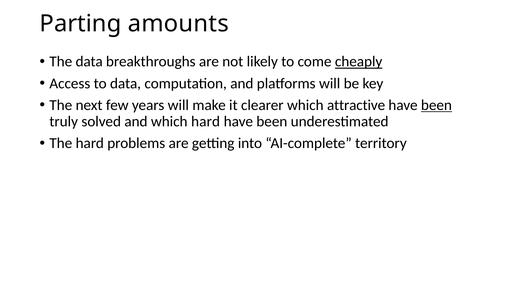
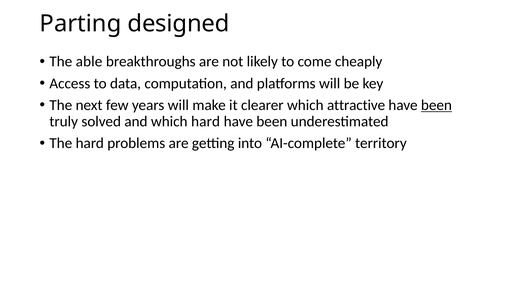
amounts: amounts -> designed
The data: data -> able
cheaply underline: present -> none
